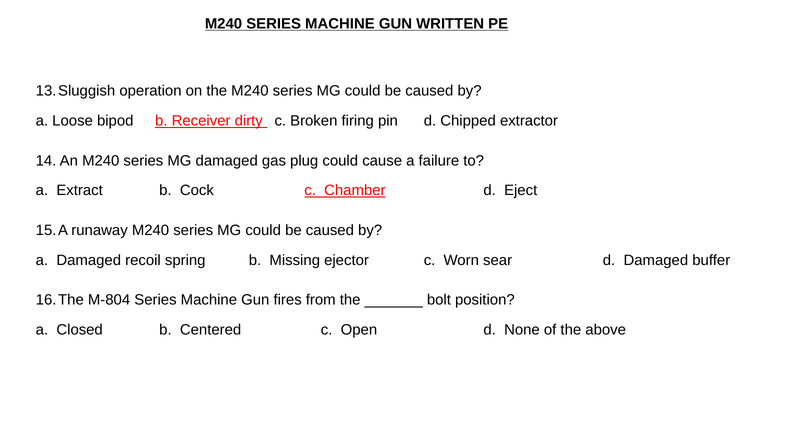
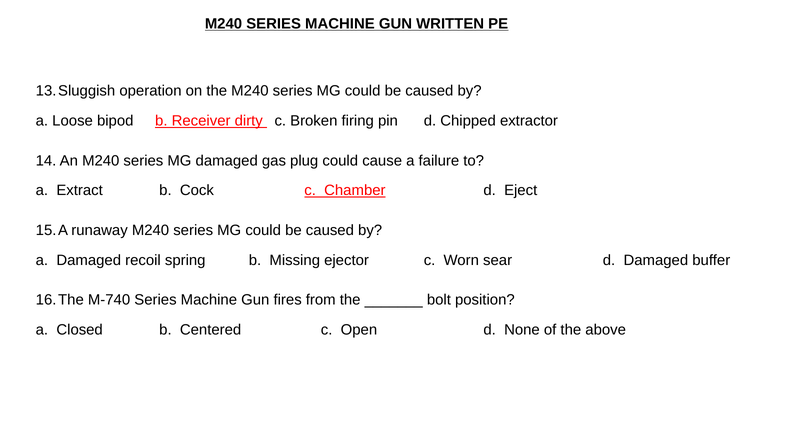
M-804: M-804 -> M-740
